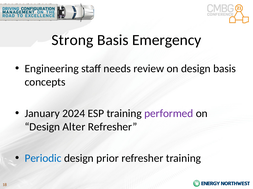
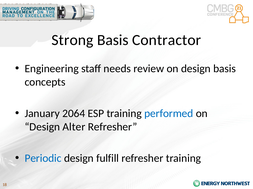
Emergency: Emergency -> Contractor
2024: 2024 -> 2064
performed colour: purple -> blue
prior: prior -> fulfill
